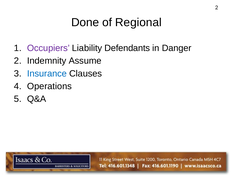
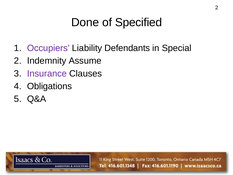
Regional: Regional -> Specified
Danger: Danger -> Special
Insurance colour: blue -> purple
Operations: Operations -> Obligations
